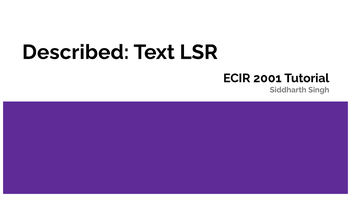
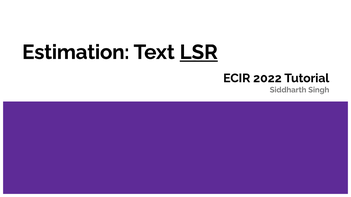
Described: Described -> Estimation
LSR underline: none -> present
2001: 2001 -> 2022
